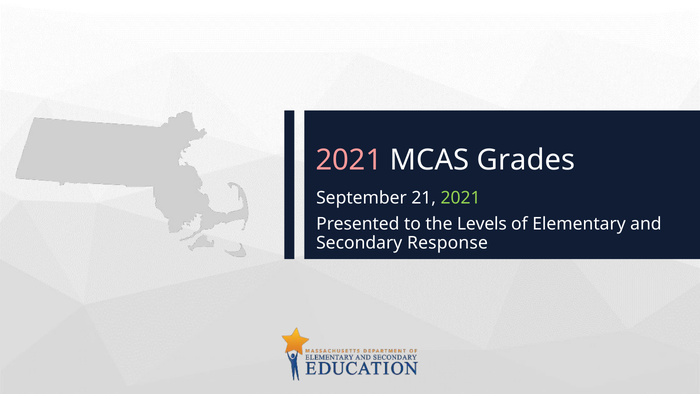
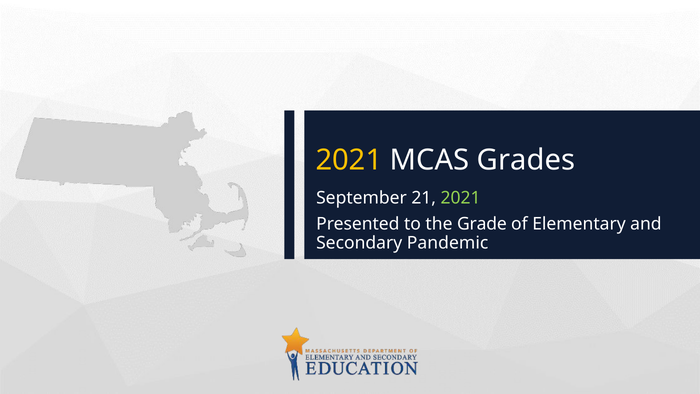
2021 at (349, 160) colour: pink -> yellow
Levels: Levels -> Grade
Response: Response -> Pandemic
